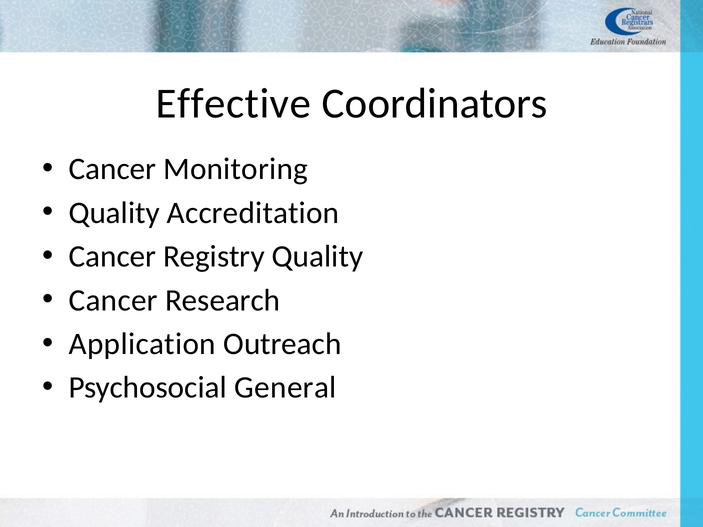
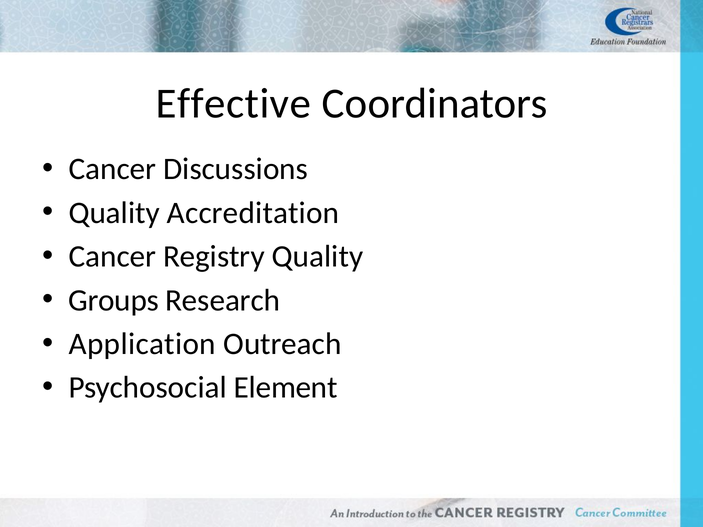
Monitoring: Monitoring -> Discussions
Cancer at (113, 300): Cancer -> Groups
General: General -> Element
